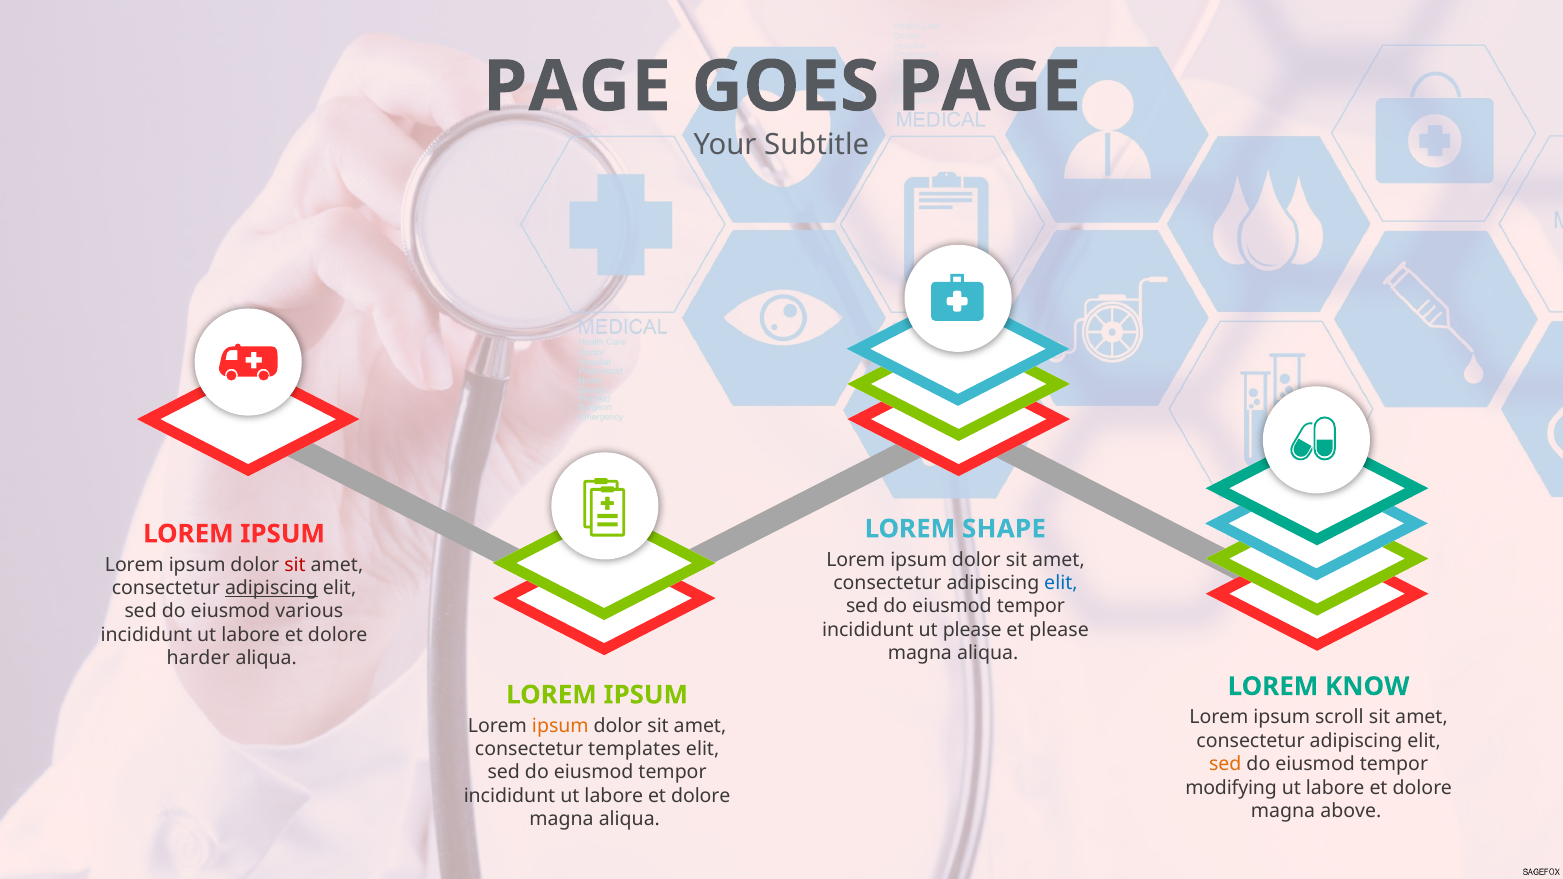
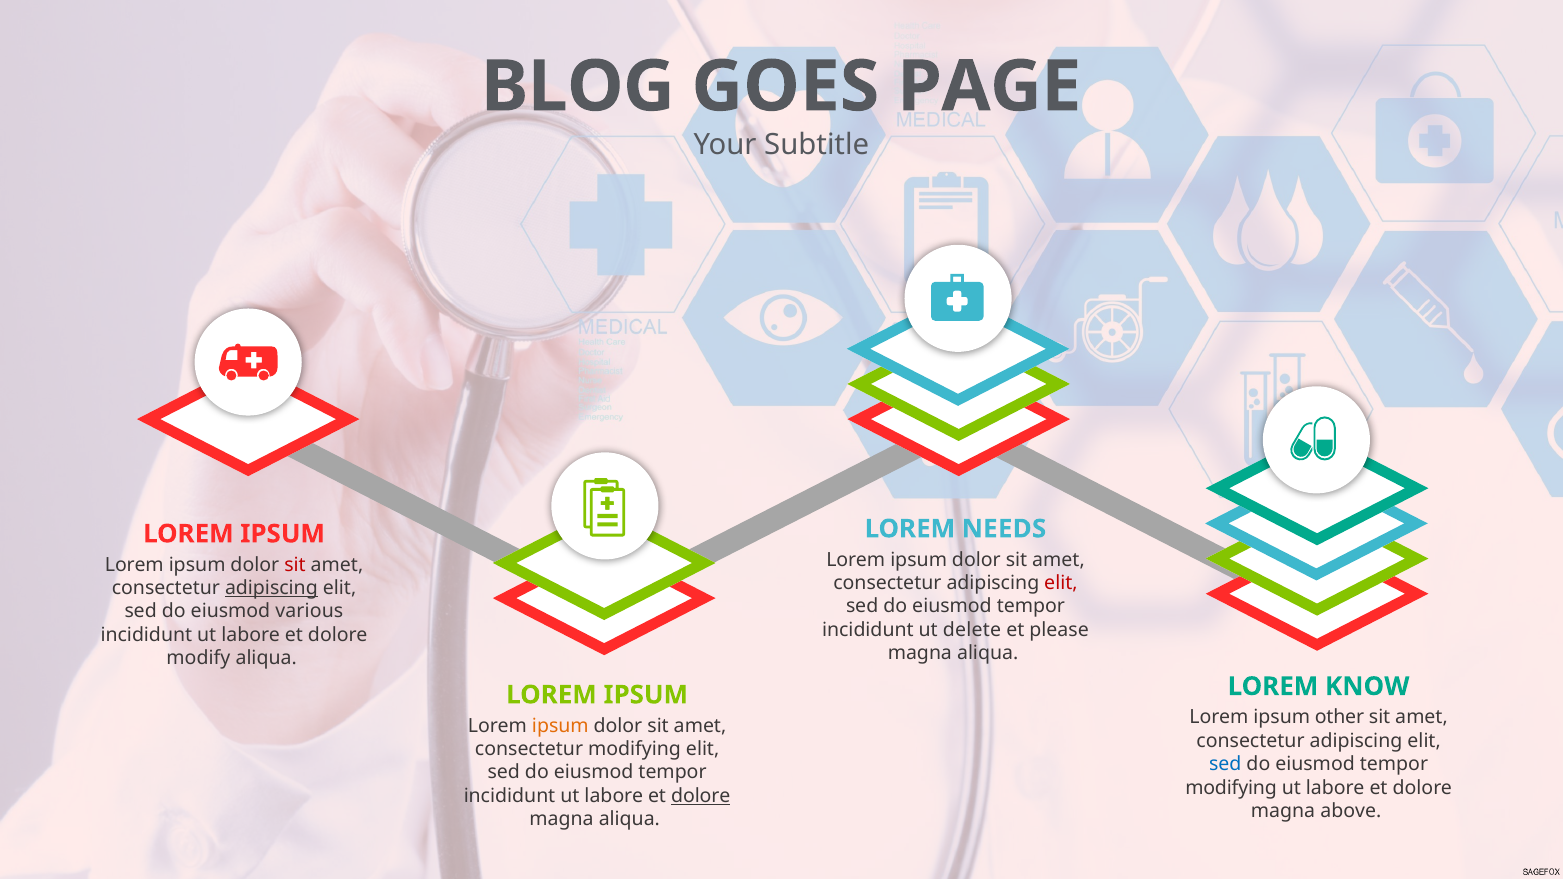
PAGE at (577, 87): PAGE -> BLOG
SHAPE: SHAPE -> NEEDS
elit at (1061, 583) colour: blue -> red
ut please: please -> delete
harder: harder -> modify
scroll: scroll -> other
consectetur templates: templates -> modifying
sed at (1225, 764) colour: orange -> blue
dolore at (701, 796) underline: none -> present
